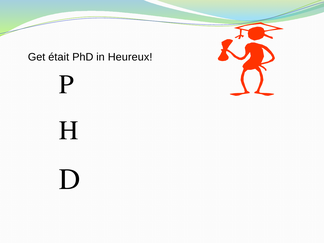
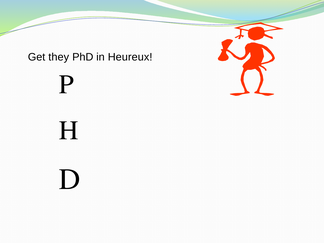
était: était -> they
